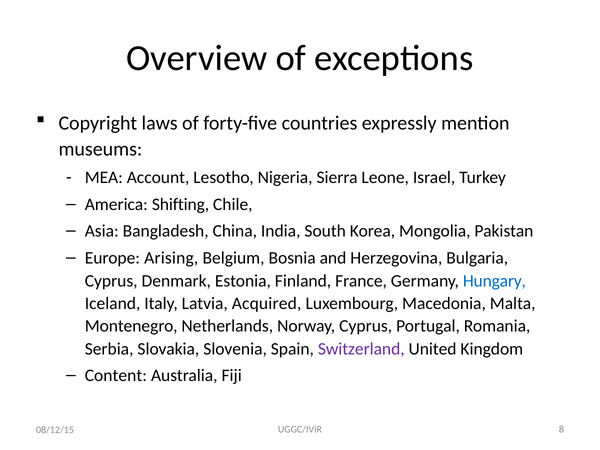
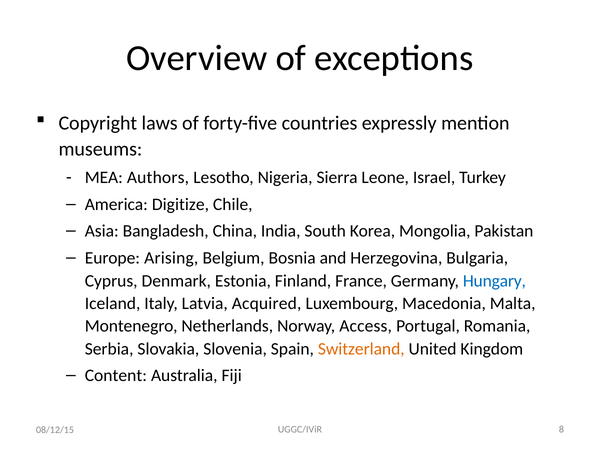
Account: Account -> Authors
Shifting: Shifting -> Digitize
Norway Cyprus: Cyprus -> Access
Switzerland colour: purple -> orange
